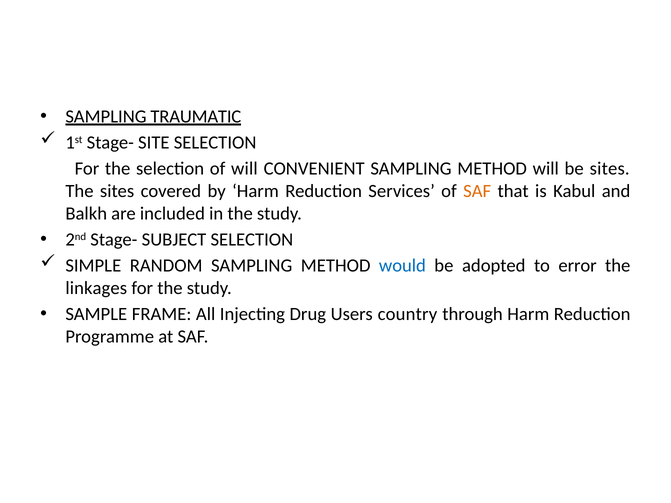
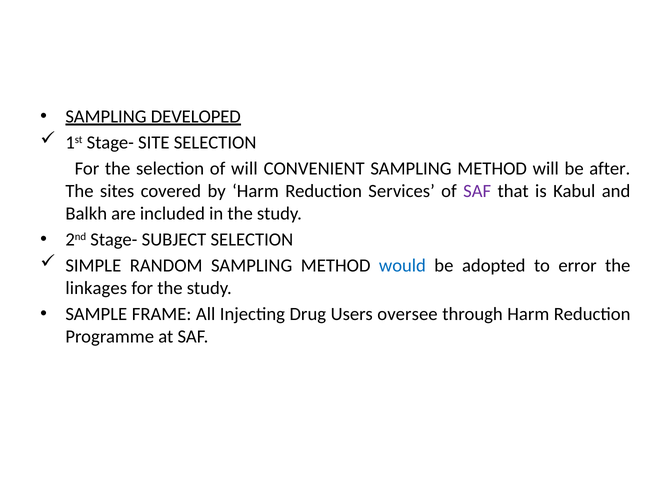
TRAUMATIC: TRAUMATIC -> DEVELOPED
be sites: sites -> after
SAF at (477, 191) colour: orange -> purple
country: country -> oversee
